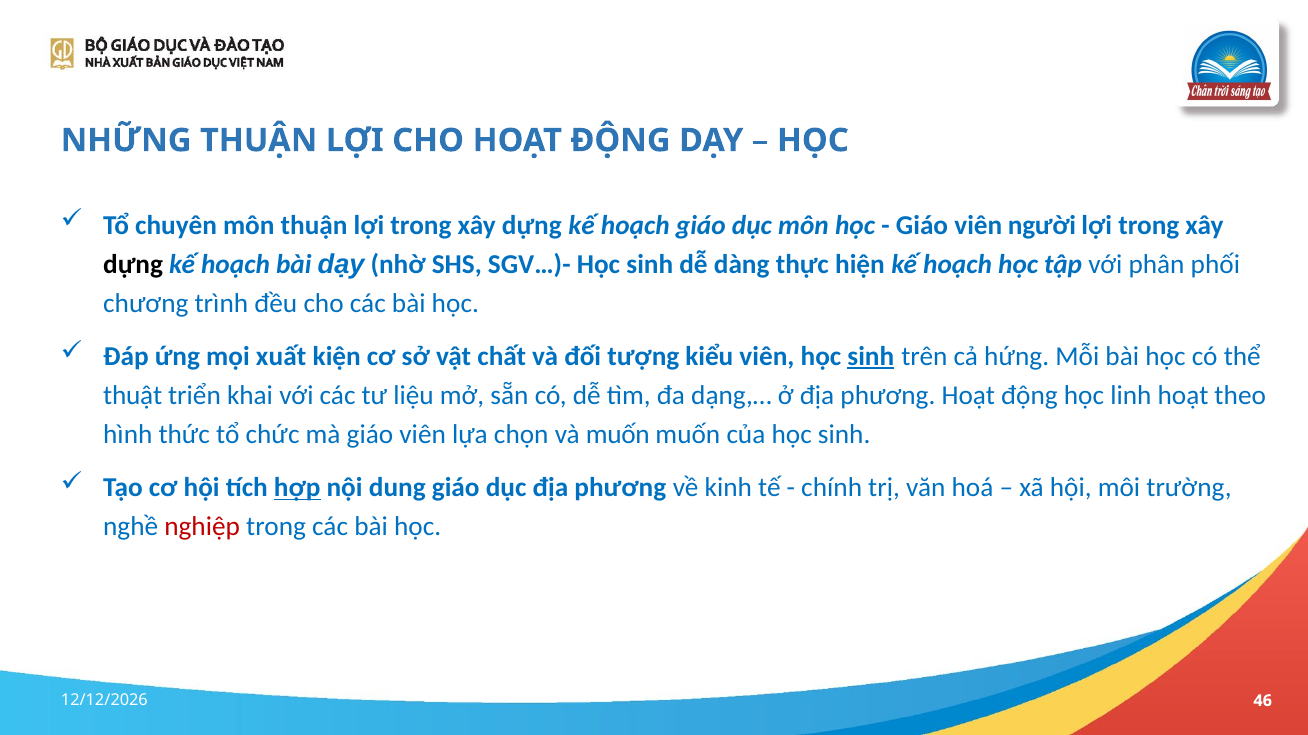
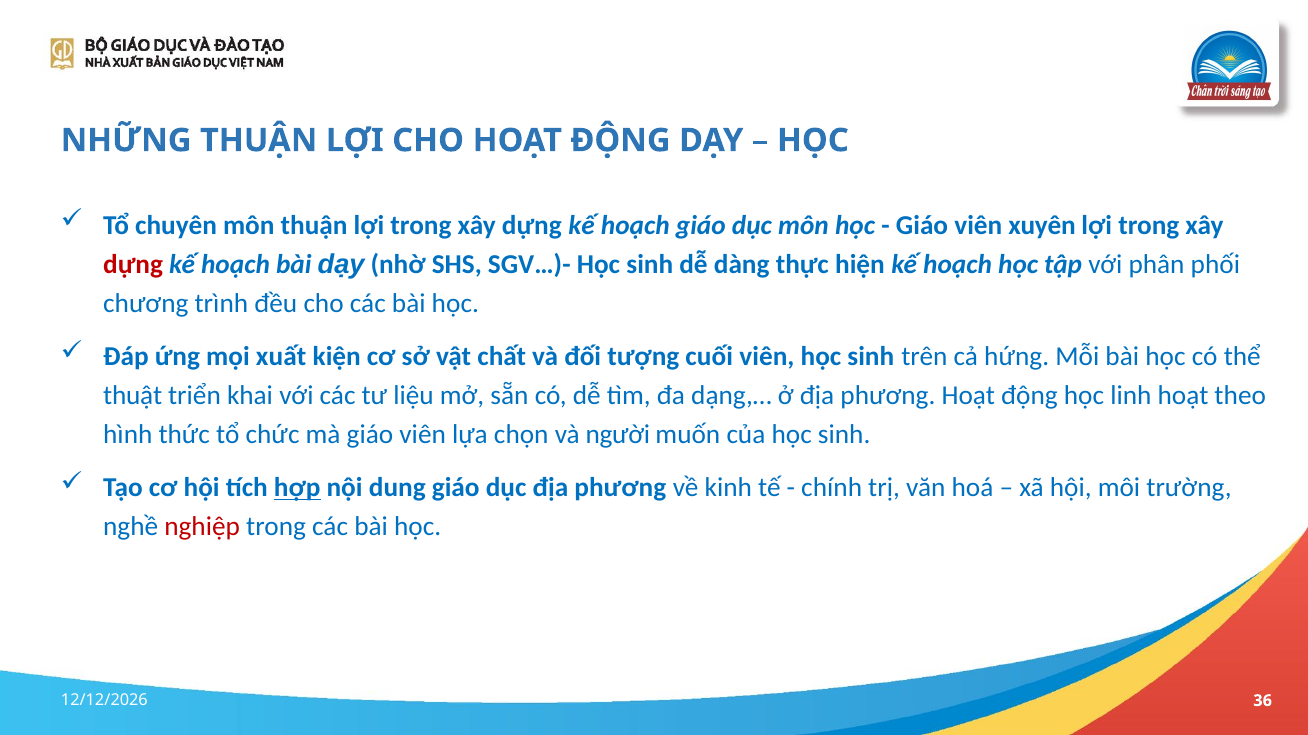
người: người -> xuyên
dựng at (133, 265) colour: black -> red
kiểu: kiểu -> cuối
sinh at (871, 357) underline: present -> none
và muốn: muốn -> người
46: 46 -> 36
